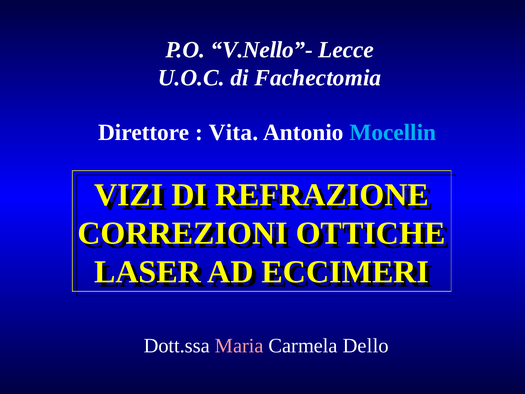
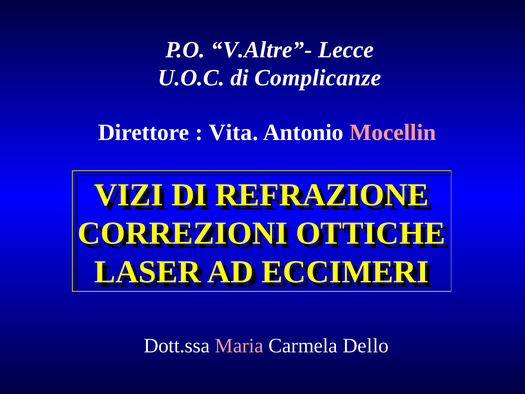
V.Nello”-: V.Nello”- -> V.Altre”-
Fachectomia: Fachectomia -> Complicanze
Mocellin colour: light blue -> pink
